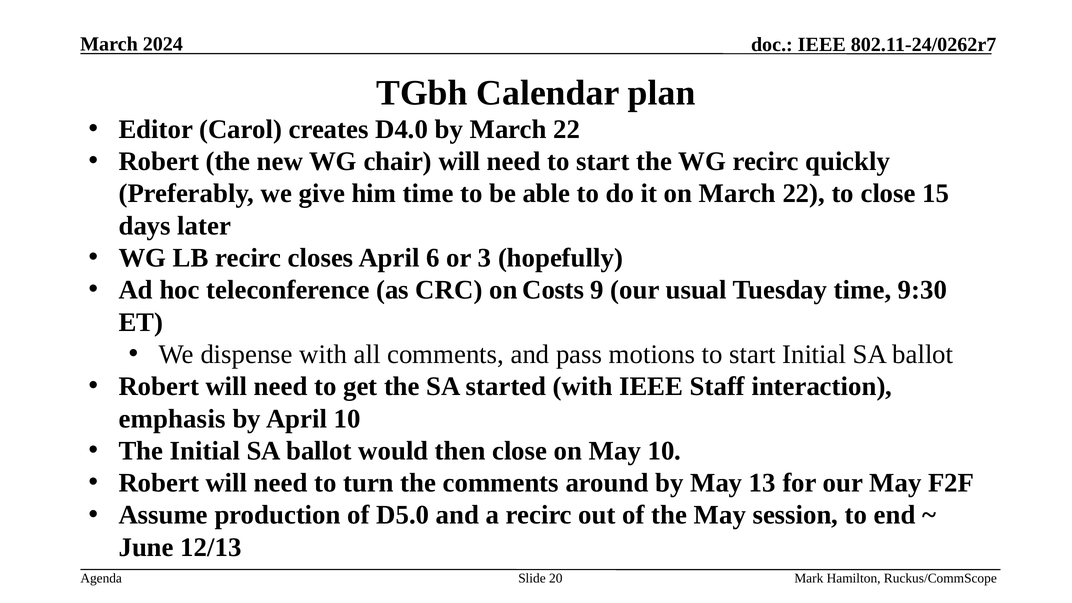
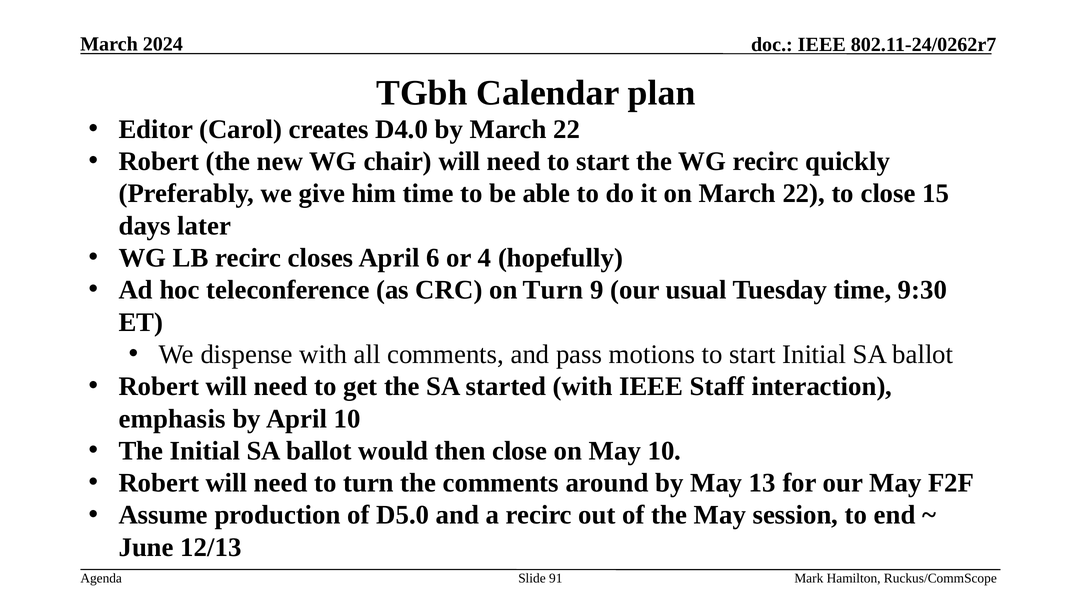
3: 3 -> 4
on Costs: Costs -> Turn
20: 20 -> 91
